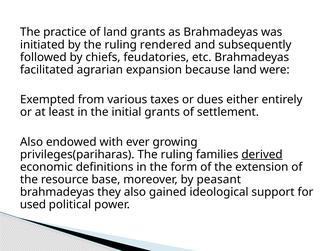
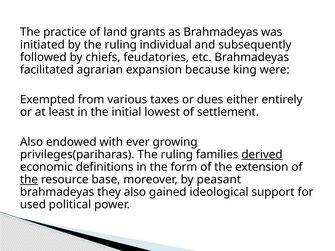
rendered: rendered -> individual
because land: land -> king
initial grants: grants -> lowest
the at (29, 180) underline: none -> present
